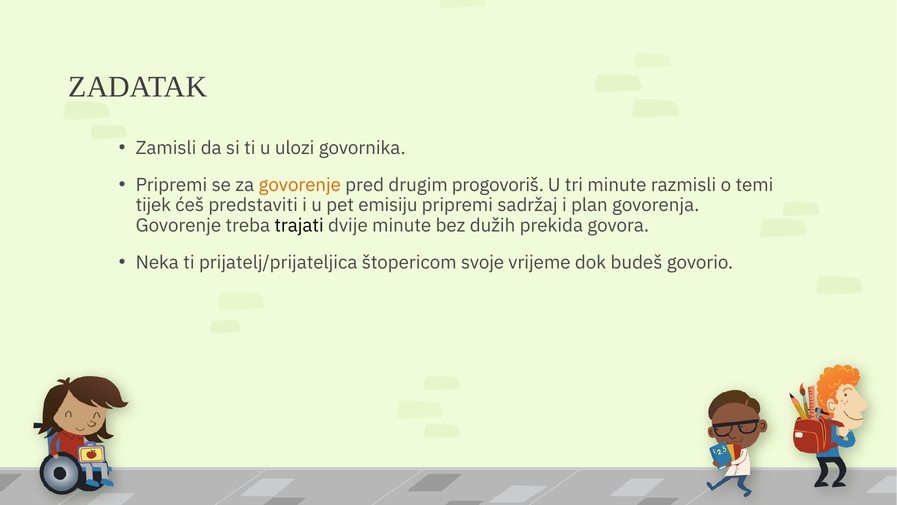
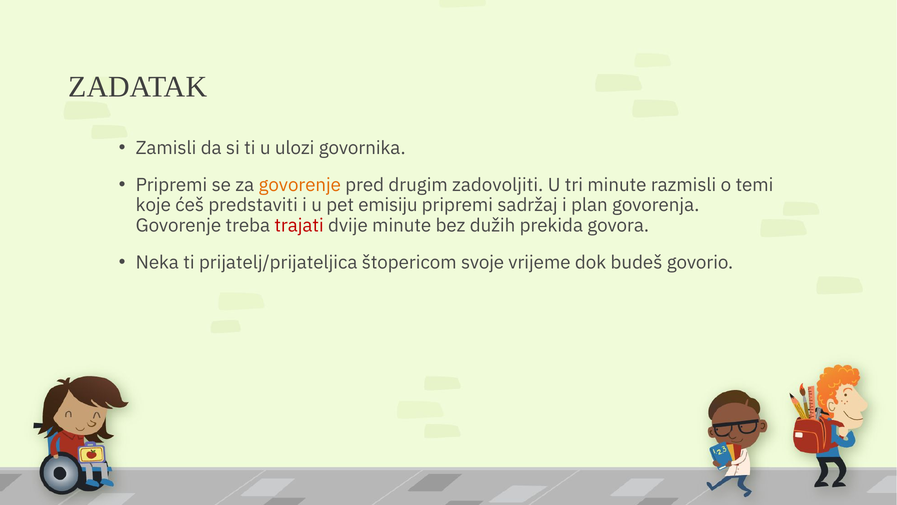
progovoriš: progovoriš -> zadovoljiti
tijek: tijek -> koje
trajati colour: black -> red
